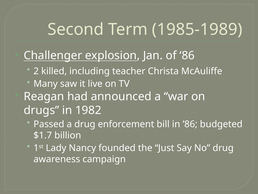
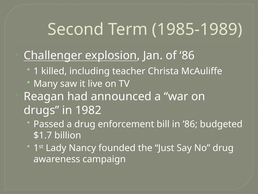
2: 2 -> 1
